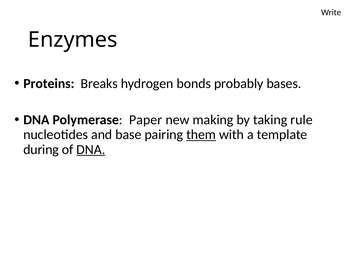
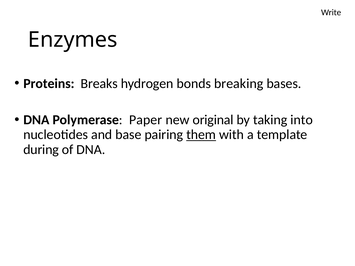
probably: probably -> breaking
making: making -> original
rule: rule -> into
DNA at (91, 150) underline: present -> none
